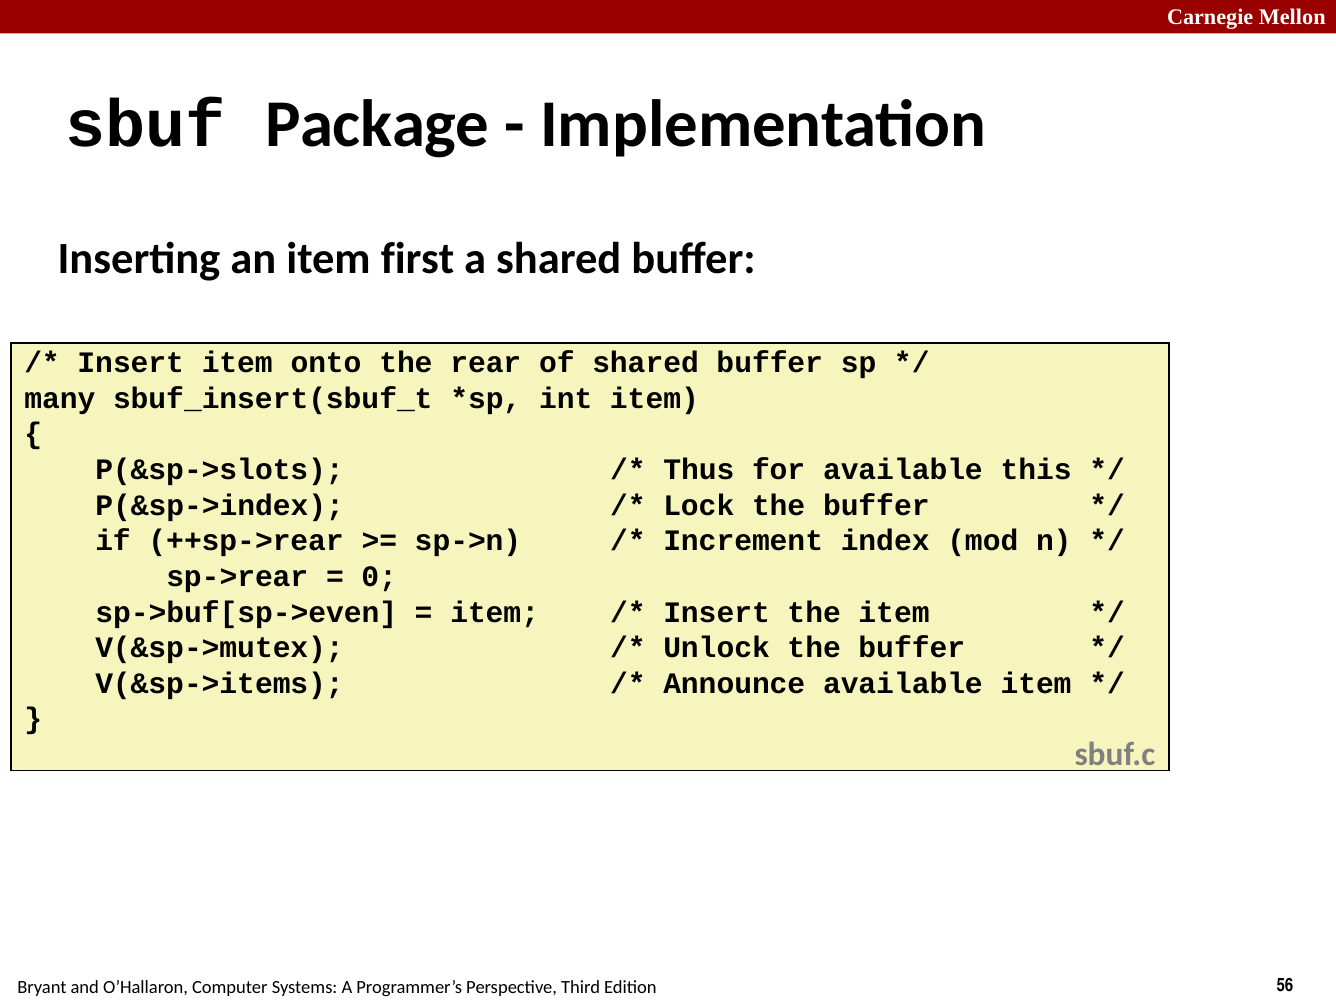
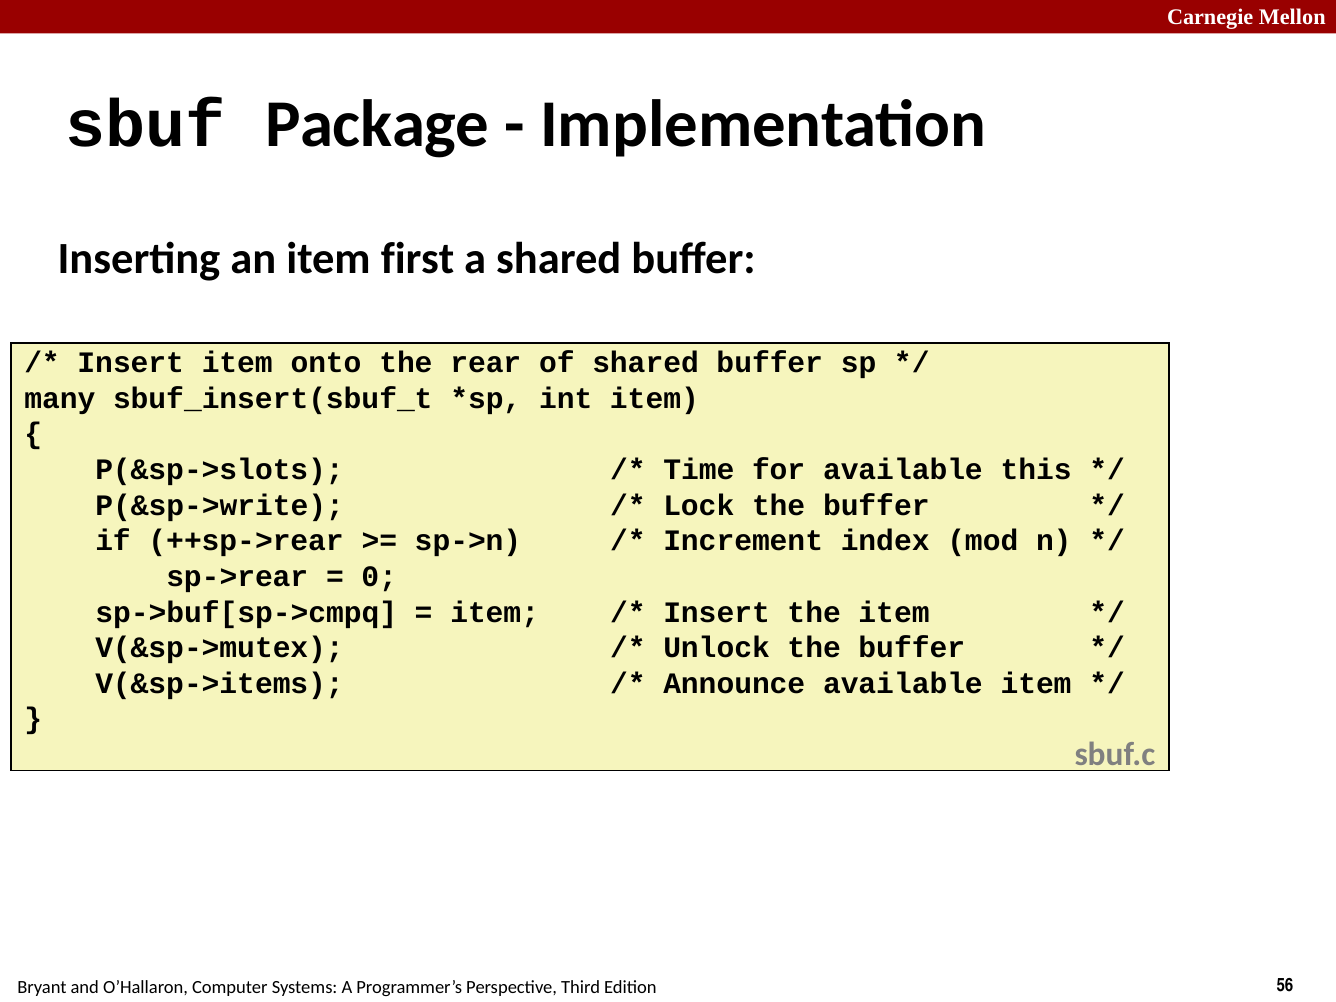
Thus: Thus -> Time
P(&sp->index: P(&sp->index -> P(&sp->write
sp->buf[sp->even: sp->buf[sp->even -> sp->buf[sp->cmpq
